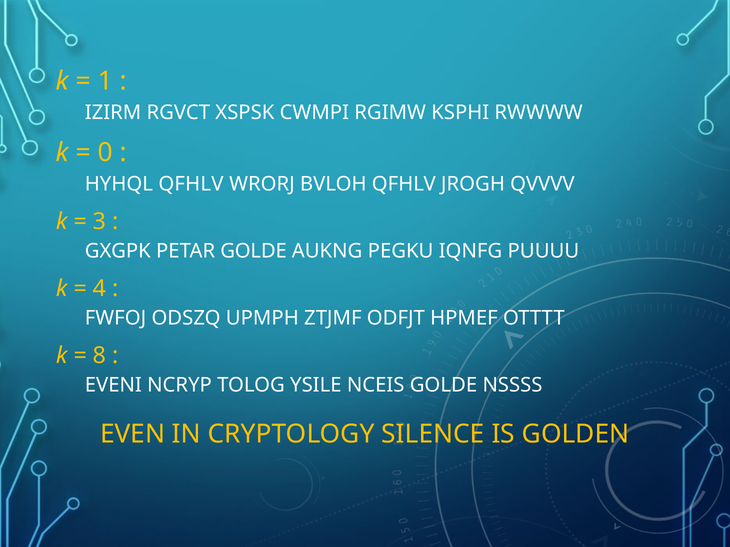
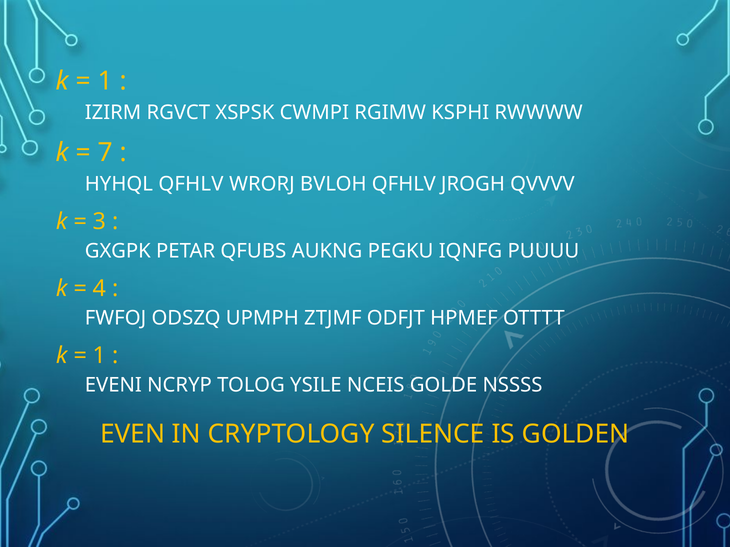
0: 0 -> 7
PETAR GOLDE: GOLDE -> QFUBS
8 at (99, 356): 8 -> 1
